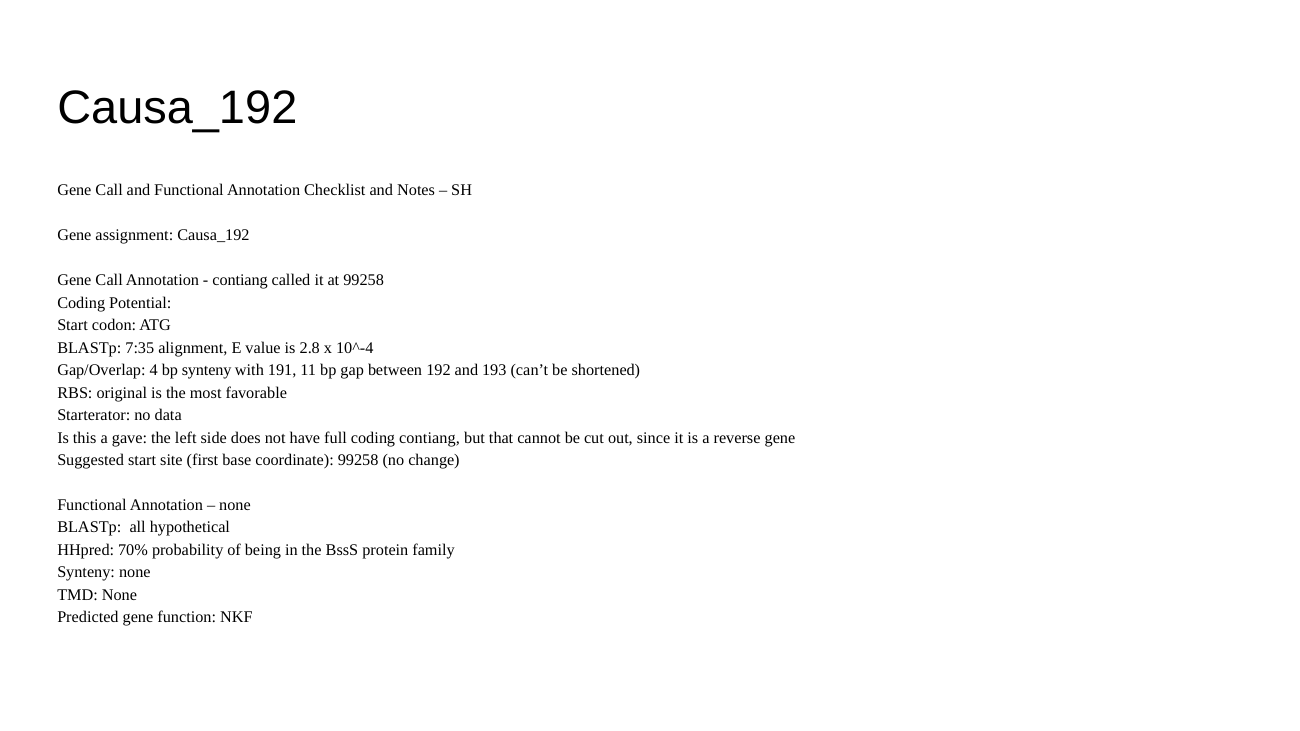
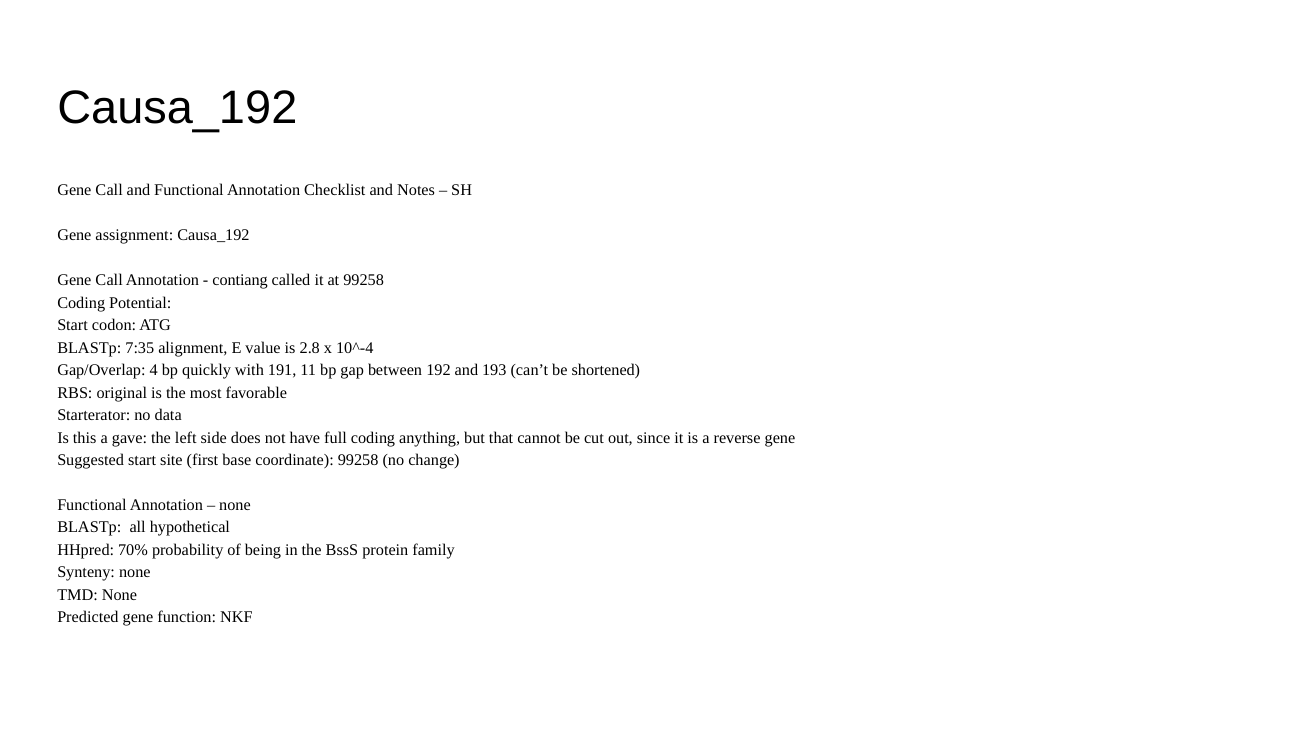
bp synteny: synteny -> quickly
coding contiang: contiang -> anything
